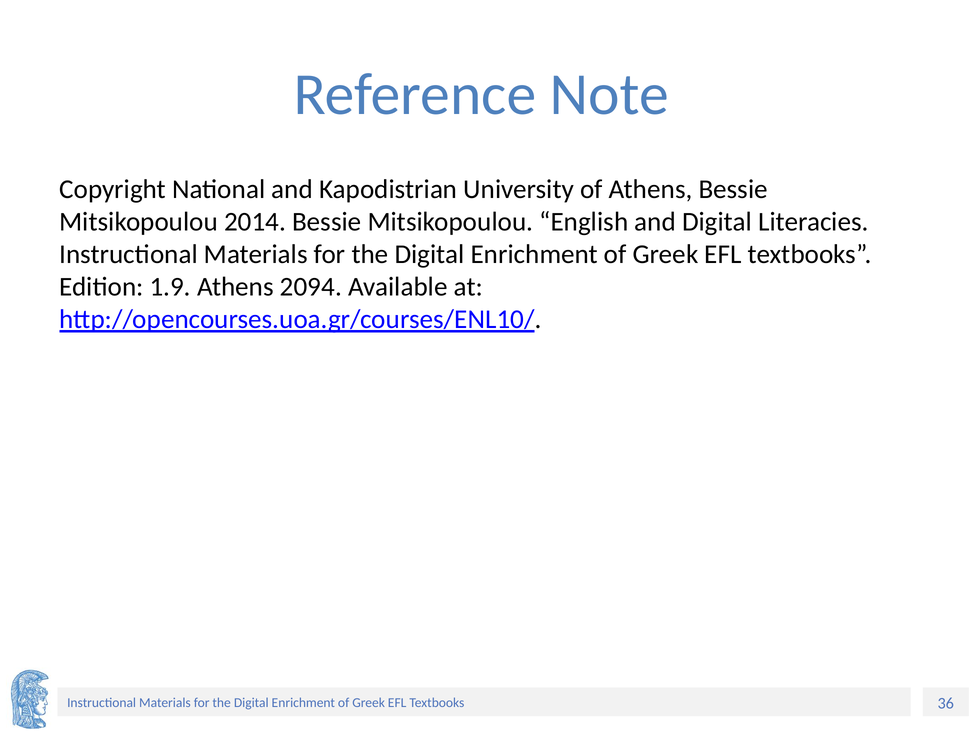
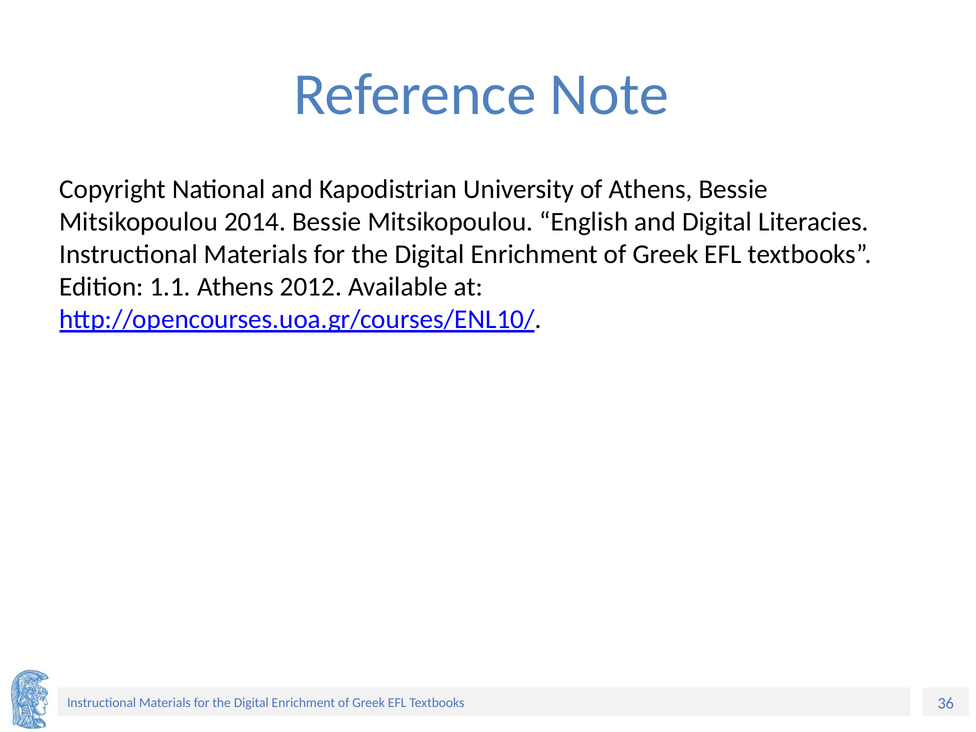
1.9: 1.9 -> 1.1
2094: 2094 -> 2012
